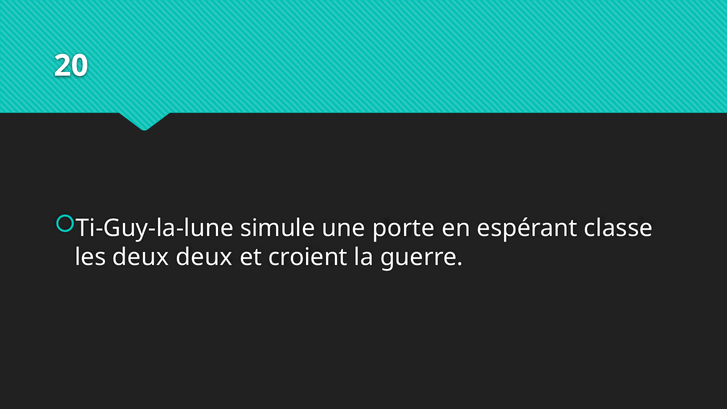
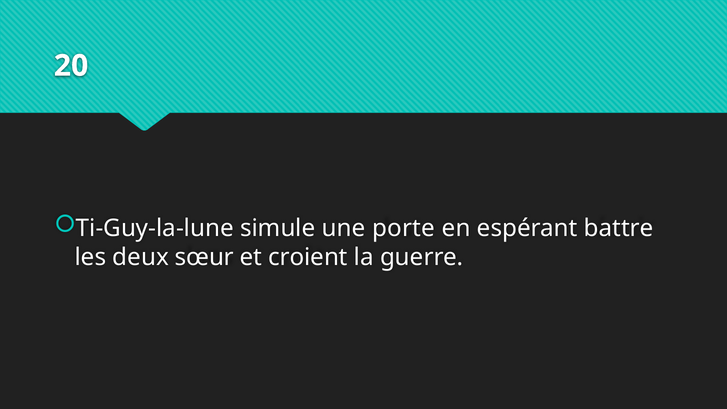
classe: classe -> battre
deux deux: deux -> sœur
